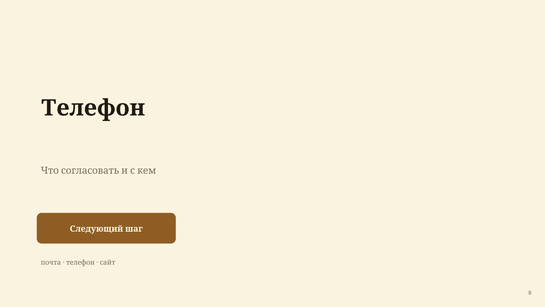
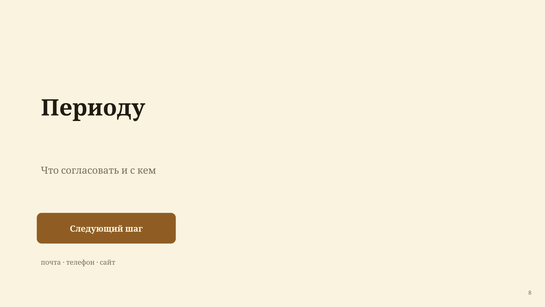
Телефон at (93, 108): Телефон -> Периоду
